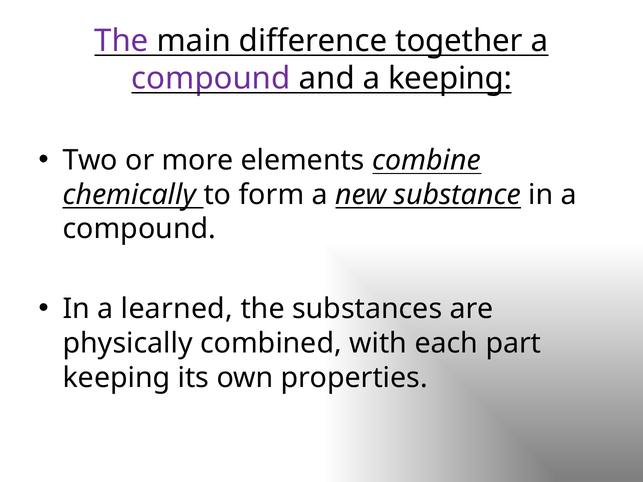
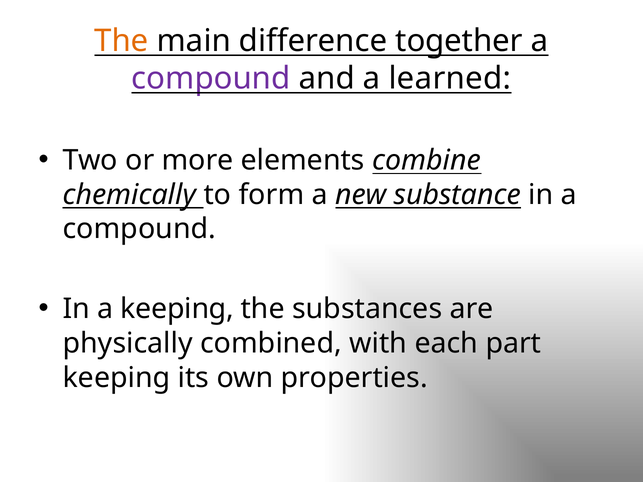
The at (121, 41) colour: purple -> orange
a keeping: keeping -> learned
a learned: learned -> keeping
